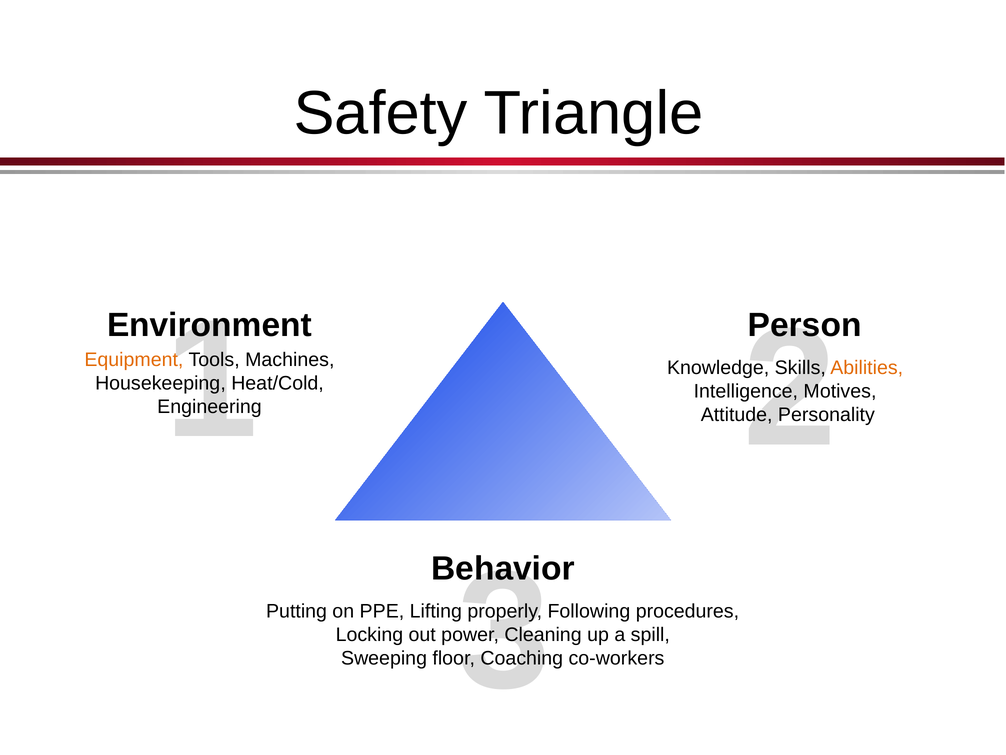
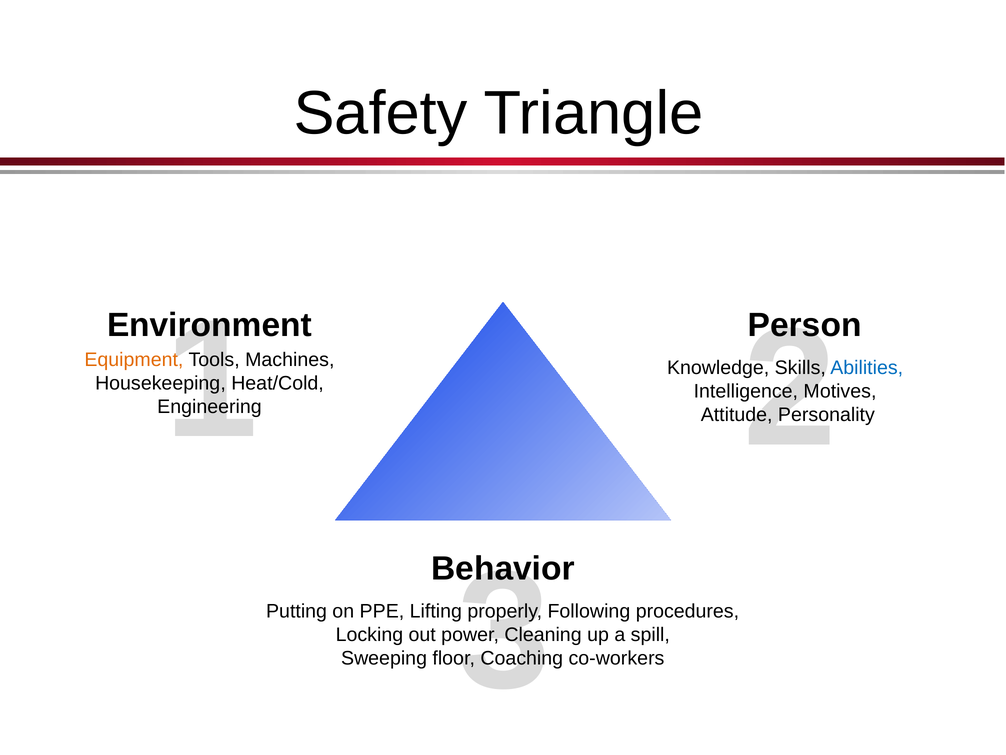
Abilities colour: orange -> blue
